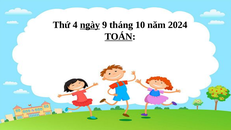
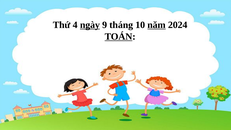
năm underline: none -> present
